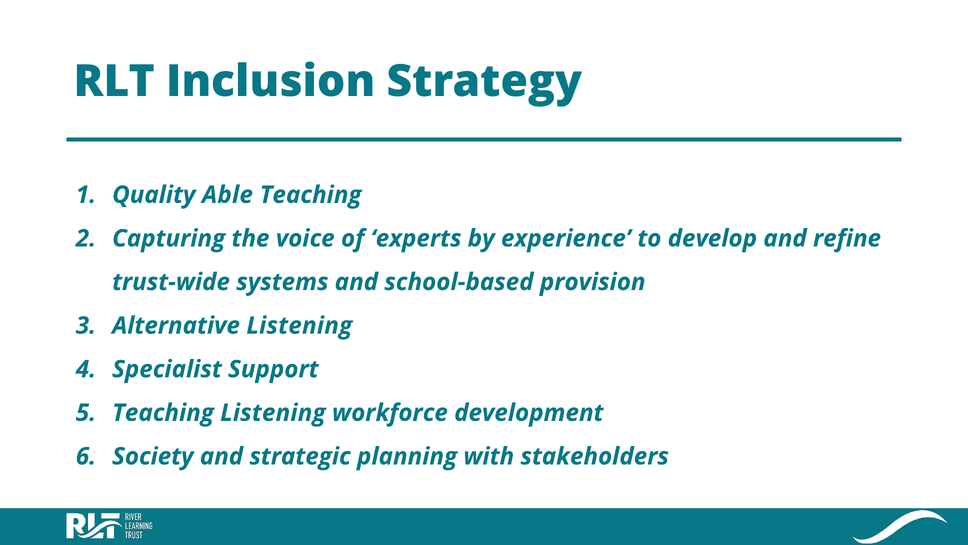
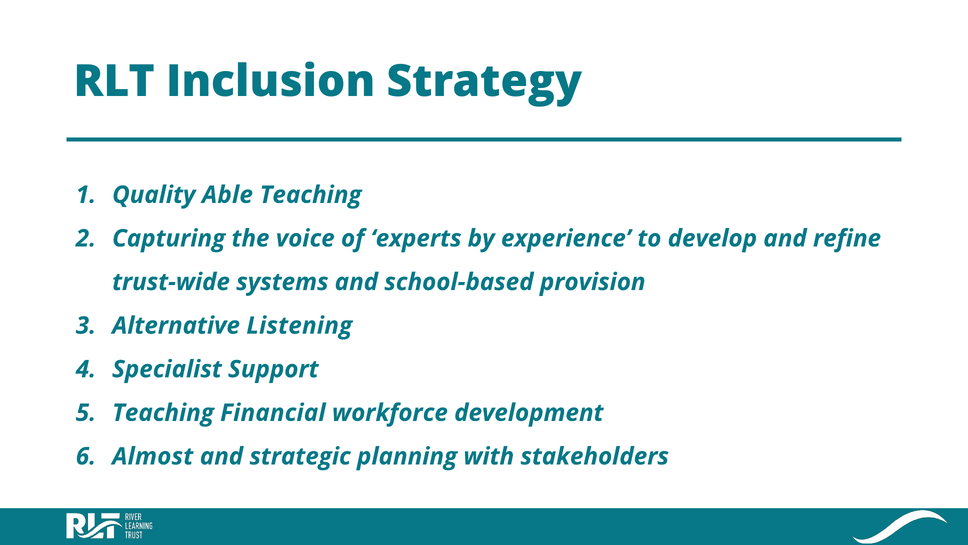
Teaching Listening: Listening -> Financial
Society: Society -> Almost
